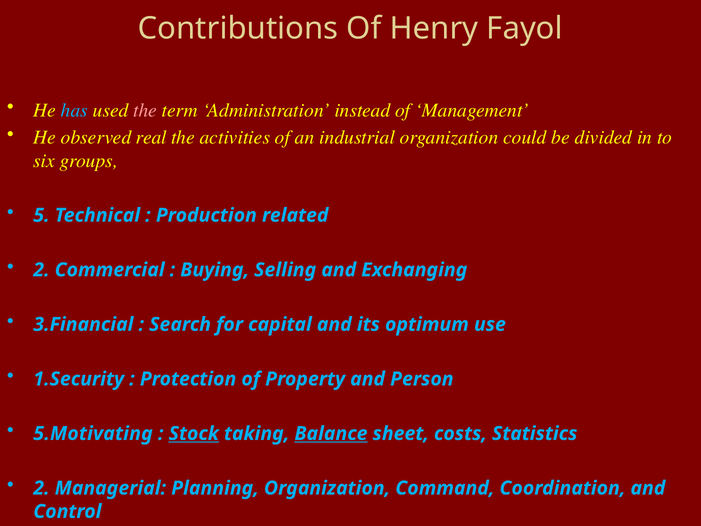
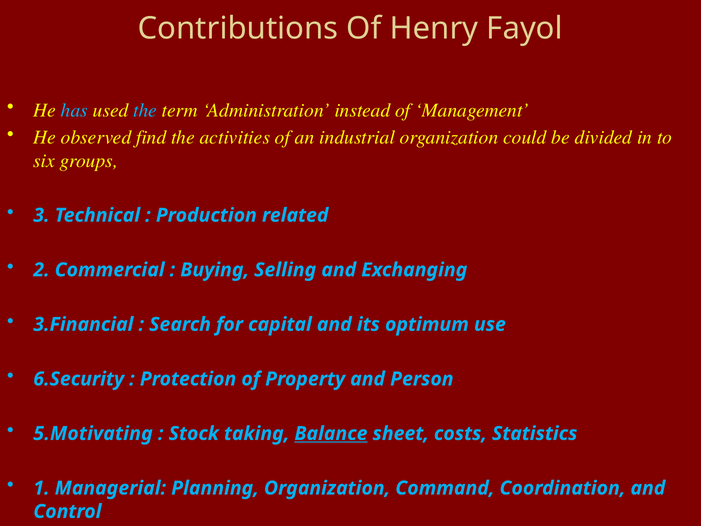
the at (145, 110) colour: pink -> light blue
real: real -> find
5: 5 -> 3
1.Security: 1.Security -> 6.Security
Stock underline: present -> none
2 at (41, 488): 2 -> 1
